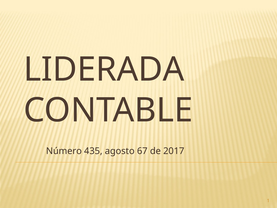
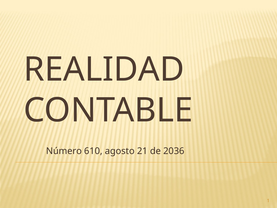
LIDERADA: LIDERADA -> REALIDAD
435: 435 -> 610
67: 67 -> 21
2017: 2017 -> 2036
